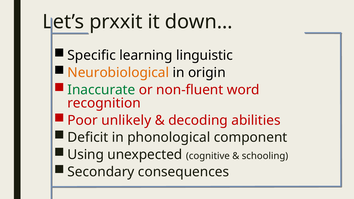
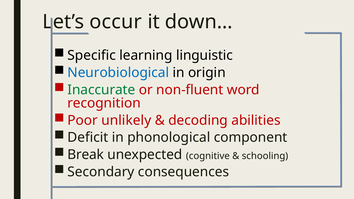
prxxit: prxxit -> occur
Neurobiological colour: orange -> blue
Using: Using -> Break
